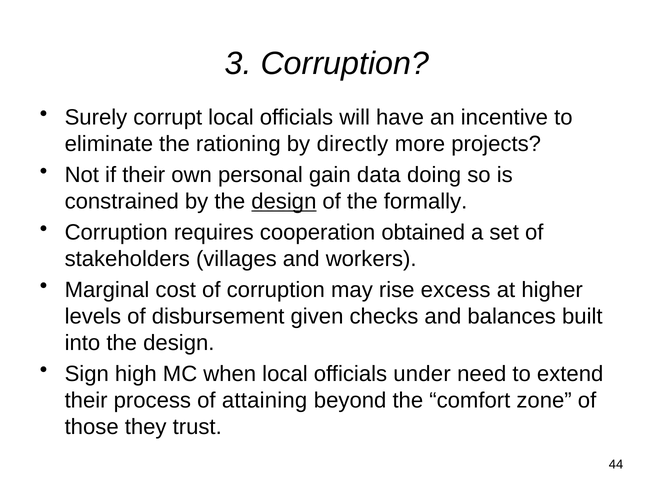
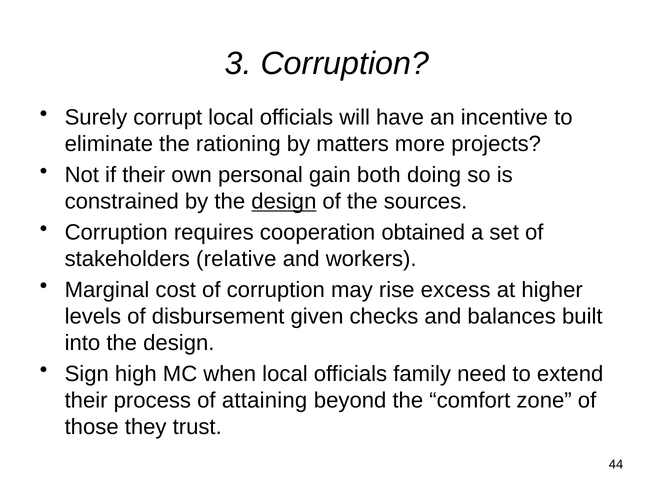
directly: directly -> matters
data: data -> both
formally: formally -> sources
villages: villages -> relative
under: under -> family
